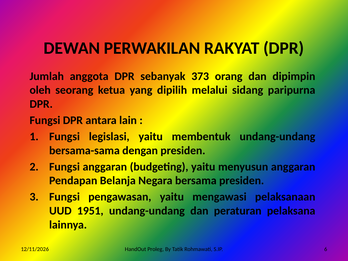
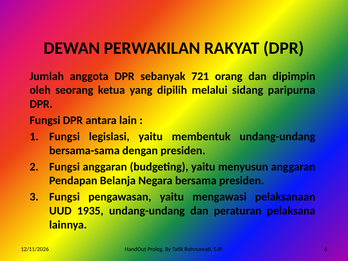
373: 373 -> 721
1951: 1951 -> 1935
